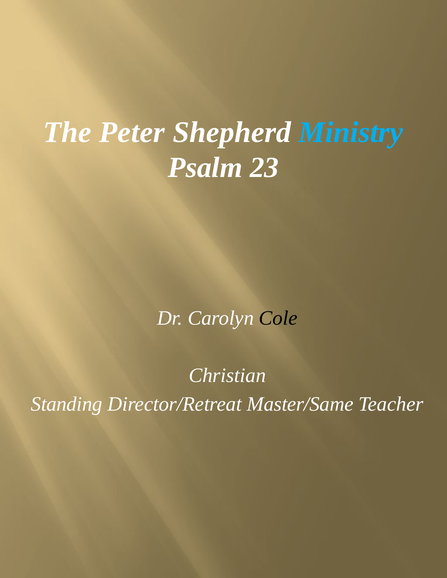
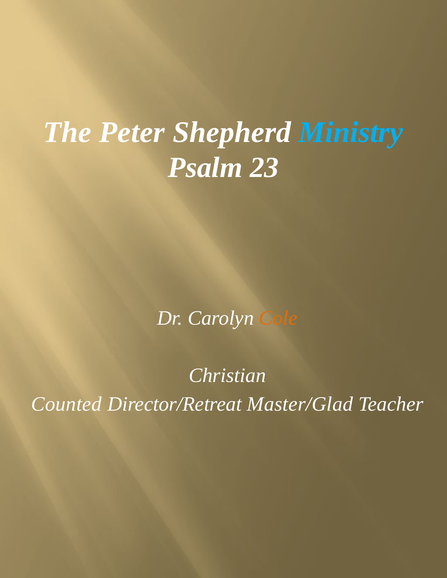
Cole colour: black -> orange
Standing: Standing -> Counted
Master/Same: Master/Same -> Master/Glad
